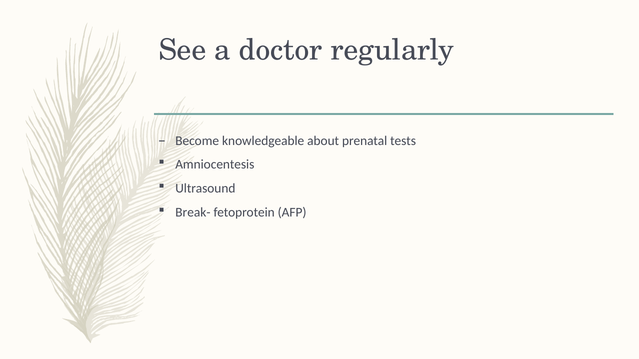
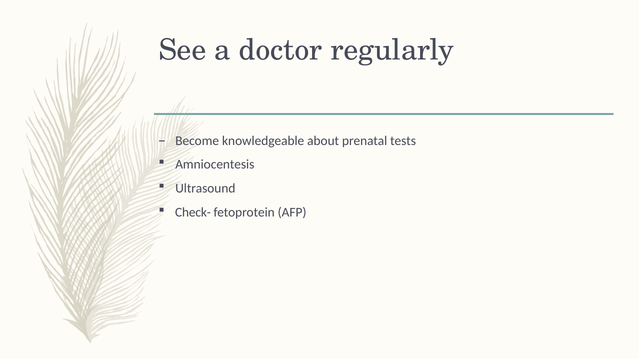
Break-: Break- -> Check-
